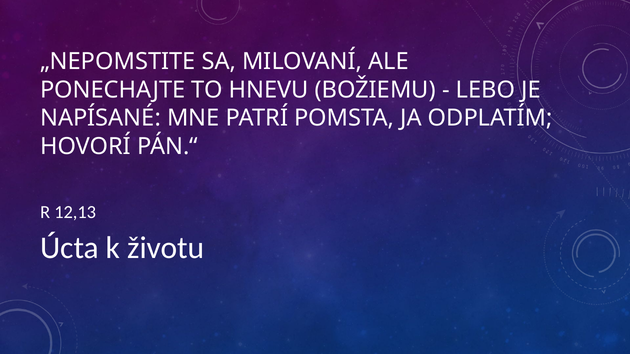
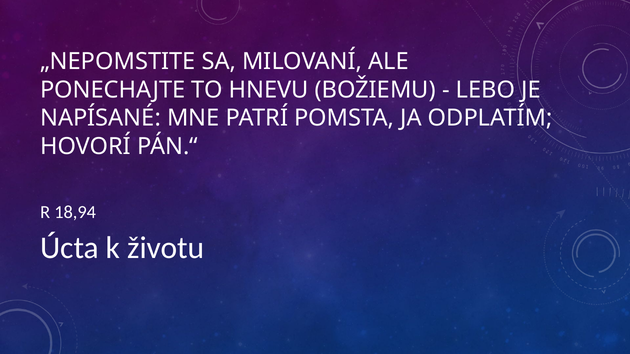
12,13: 12,13 -> 18,94
